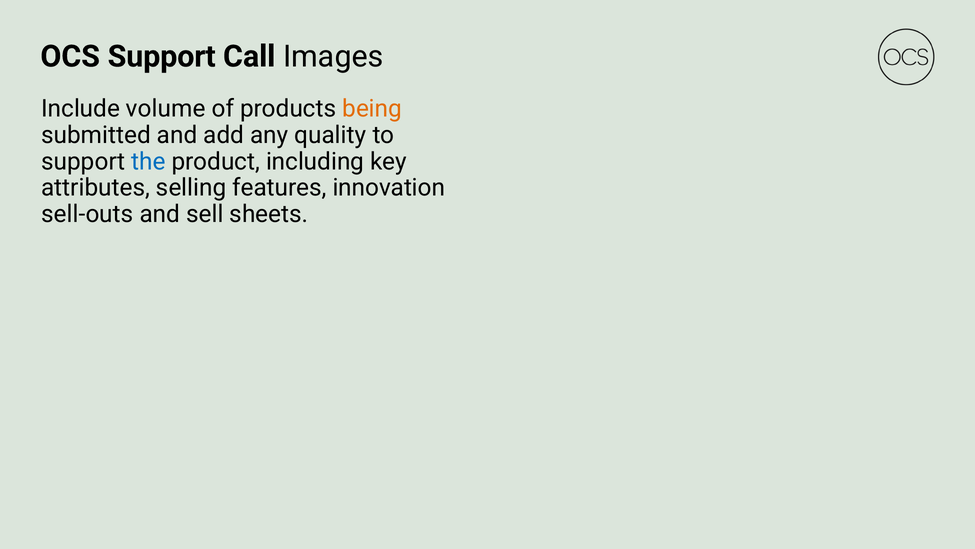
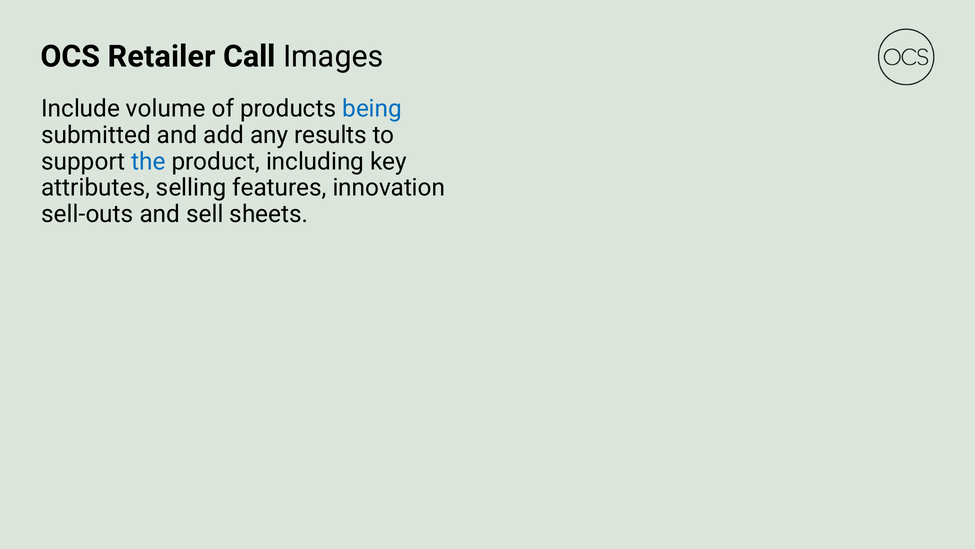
OCS Support: Support -> Retailer
being colour: orange -> blue
quality: quality -> results
